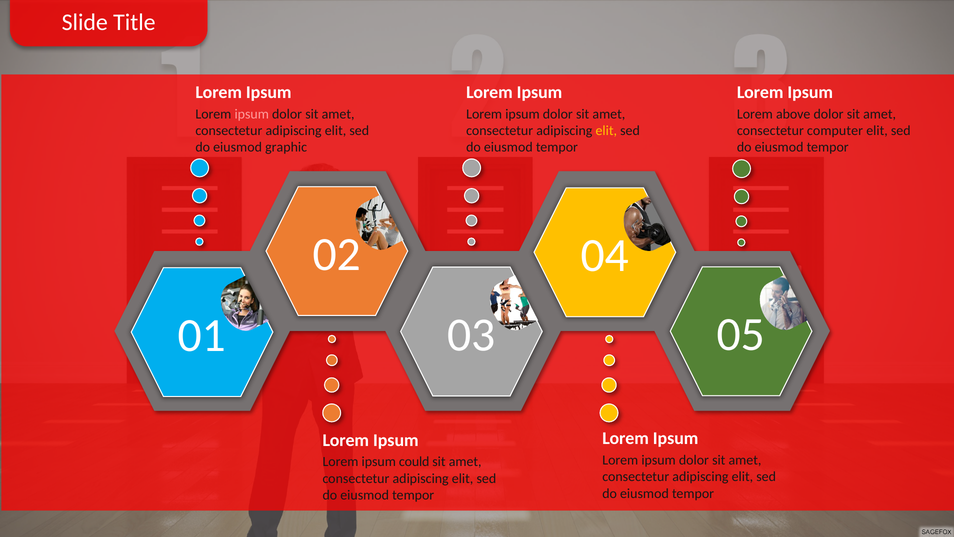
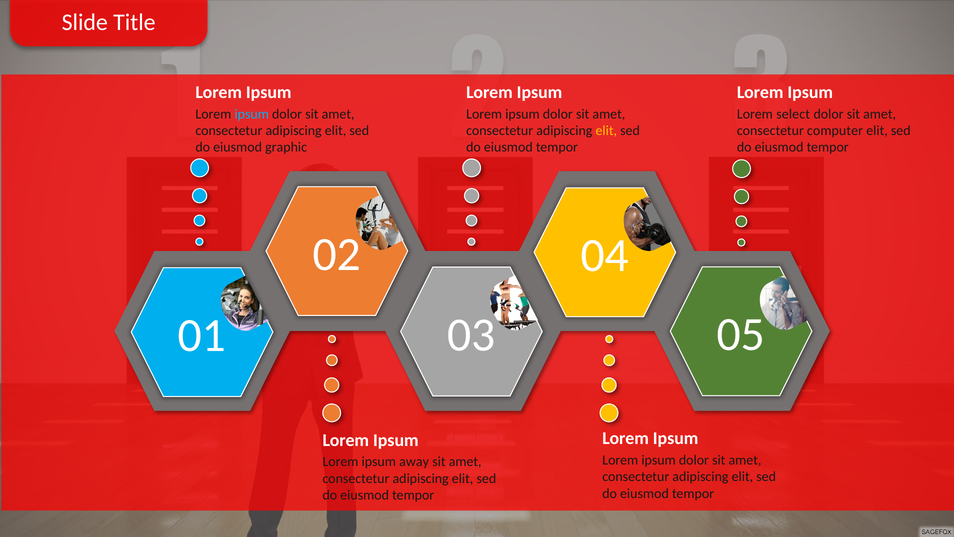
ipsum at (252, 114) colour: pink -> light blue
above: above -> select
could: could -> away
